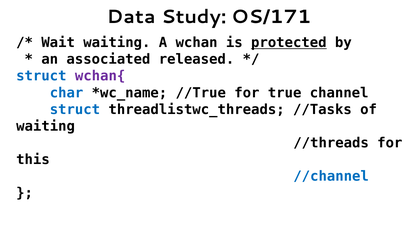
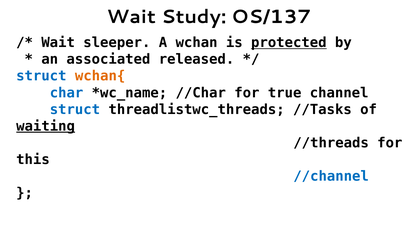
Data at (131, 17): Data -> Wait
OS/171: OS/171 -> OS/137
Wait waiting: waiting -> sleeper
wchan{ colour: purple -> orange
//True: //True -> //Char
waiting at (46, 126) underline: none -> present
